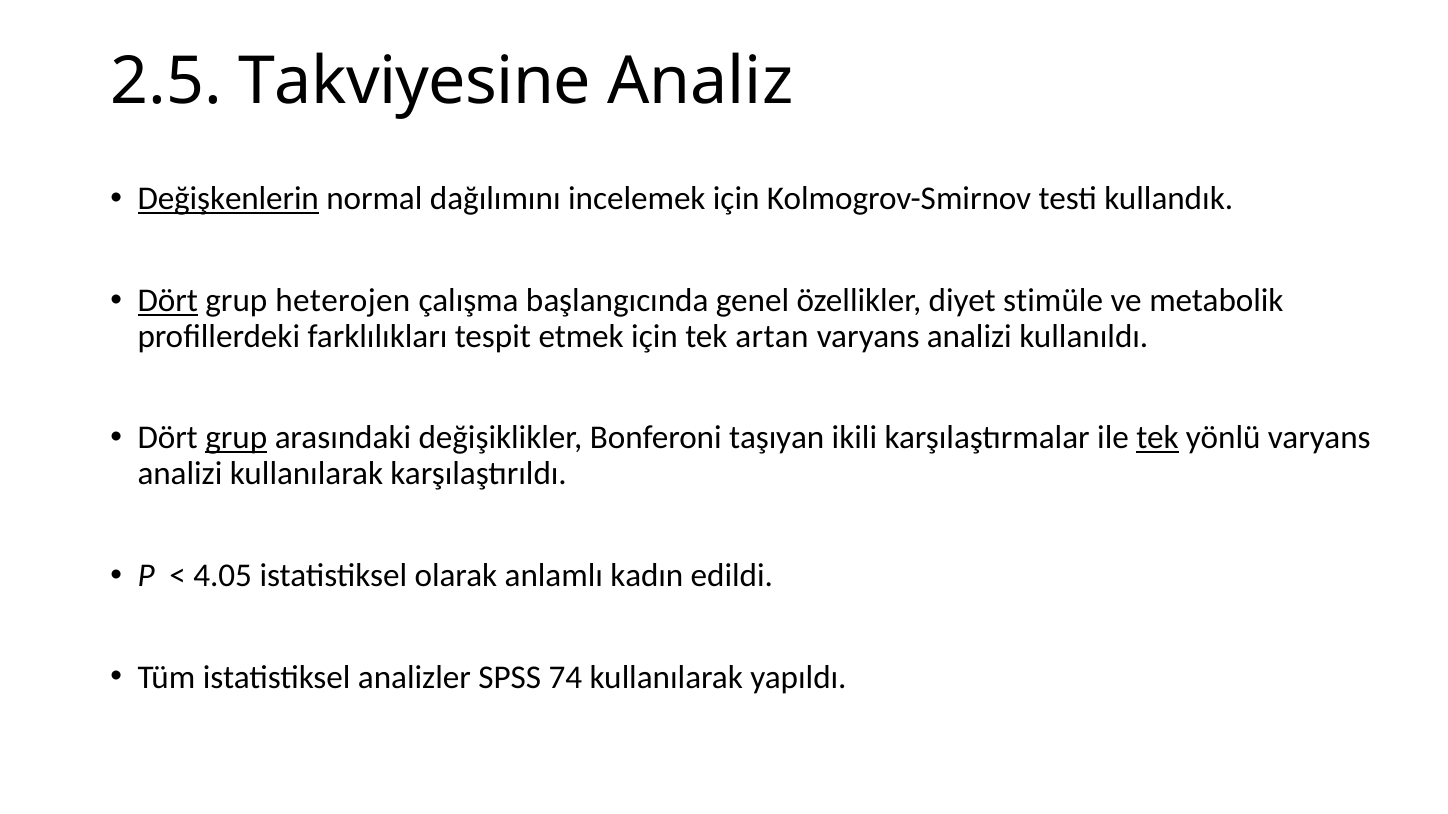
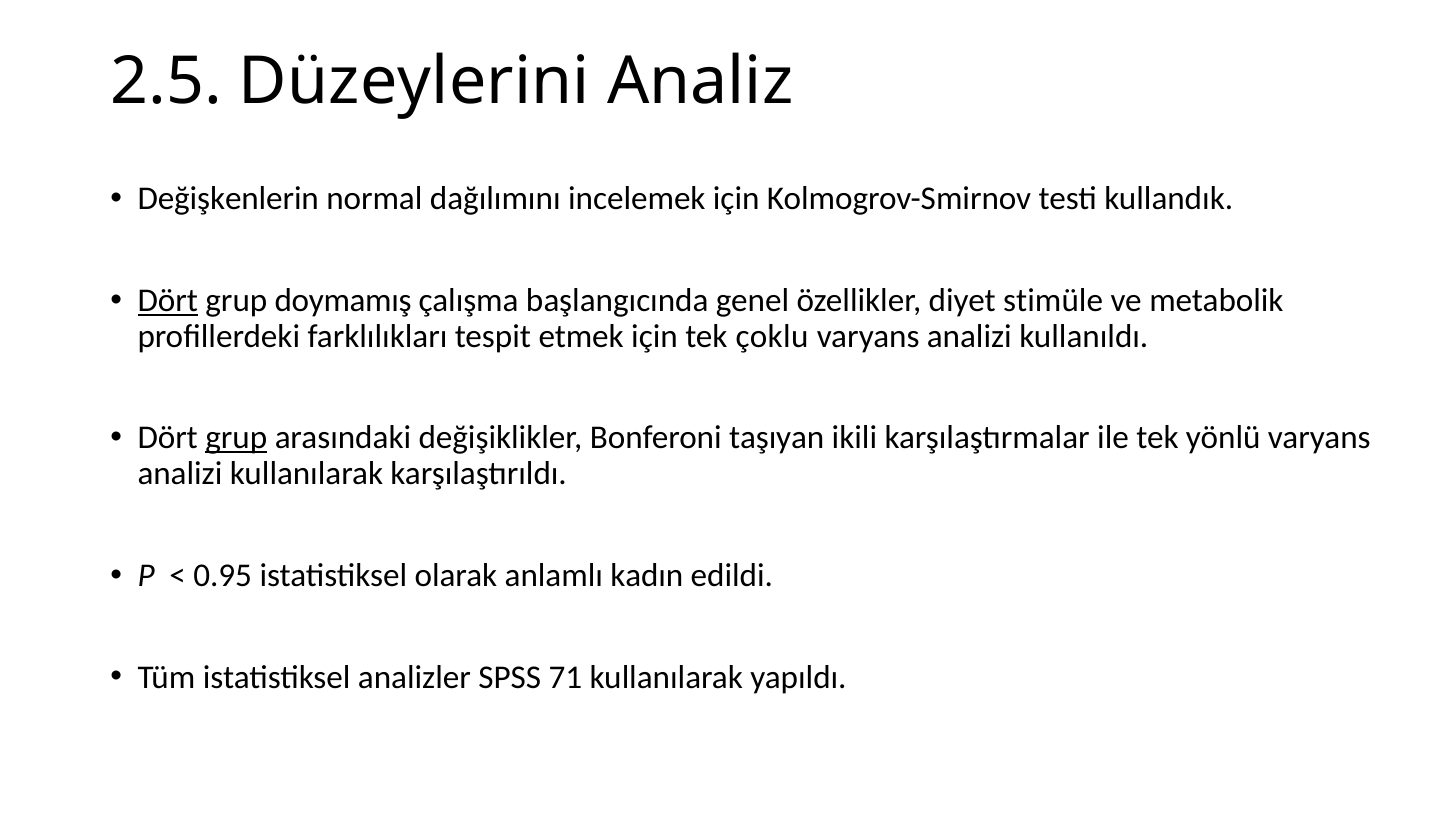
Takviyesine: Takviyesine -> Düzeylerini
Değişkenlerin underline: present -> none
heterojen: heterojen -> doymamış
artan: artan -> çoklu
tek at (1157, 438) underline: present -> none
4.05: 4.05 -> 0.95
74: 74 -> 71
